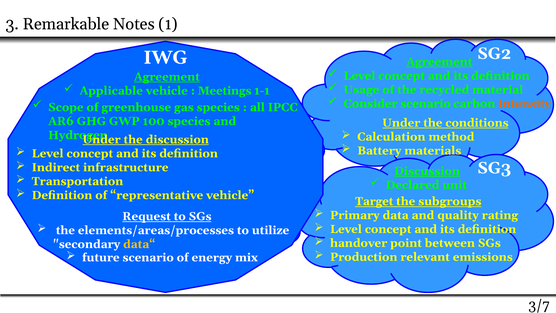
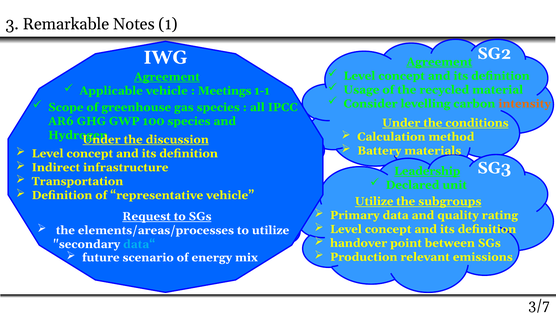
Consider scenario: scenario -> levelling
Discussion at (427, 171): Discussion -> Leadership
Target at (374, 201): Target -> Utilize
data“ colour: yellow -> light blue
